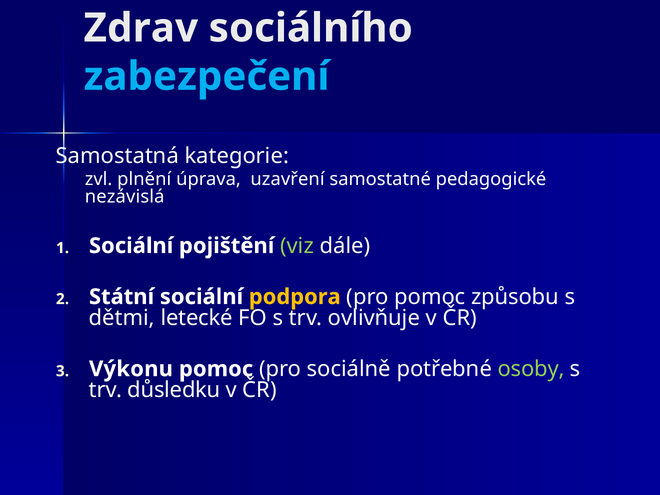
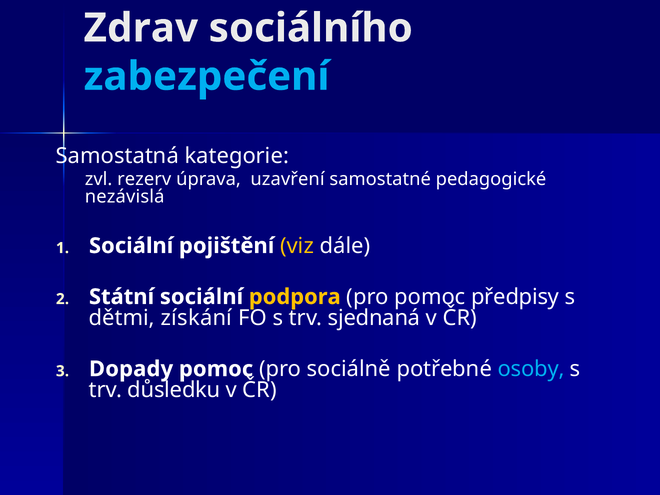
plnění: plnění -> rezerv
viz colour: light green -> yellow
způsobu: způsobu -> předpisy
letecké: letecké -> získání
ovlivňuje: ovlivňuje -> sjednaná
Výkonu: Výkonu -> Dopady
osoby colour: light green -> light blue
